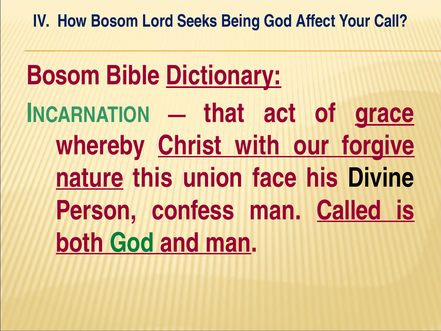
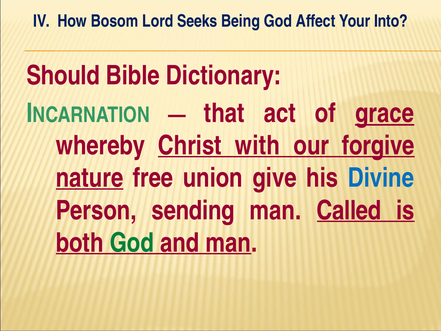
Call: Call -> Into
Bosom at (63, 75): Bosom -> Should
Dictionary underline: present -> none
this: this -> free
face: face -> give
Divine colour: black -> blue
confess: confess -> sending
